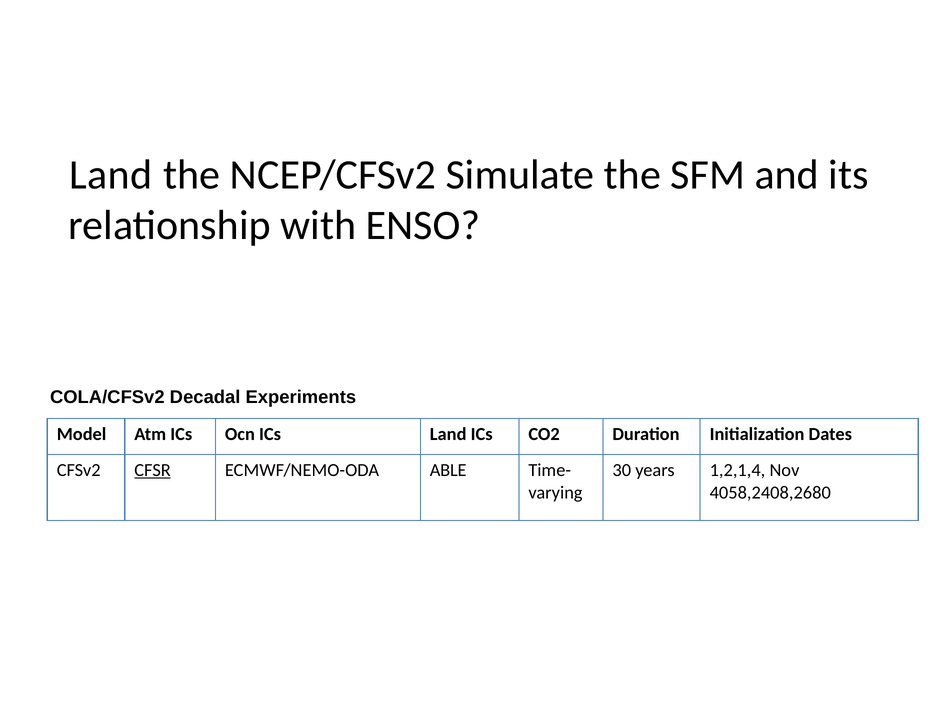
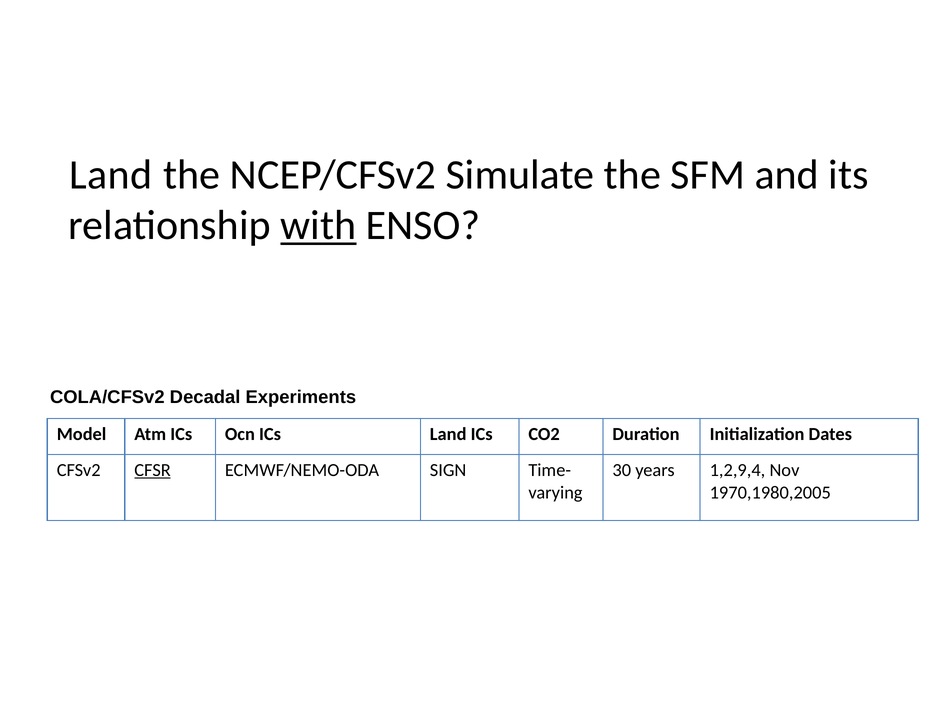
with underline: none -> present
ABLE: ABLE -> SIGN
1,2,1,4: 1,2,1,4 -> 1,2,9,4
4058,2408,2680: 4058,2408,2680 -> 1970,1980,2005
